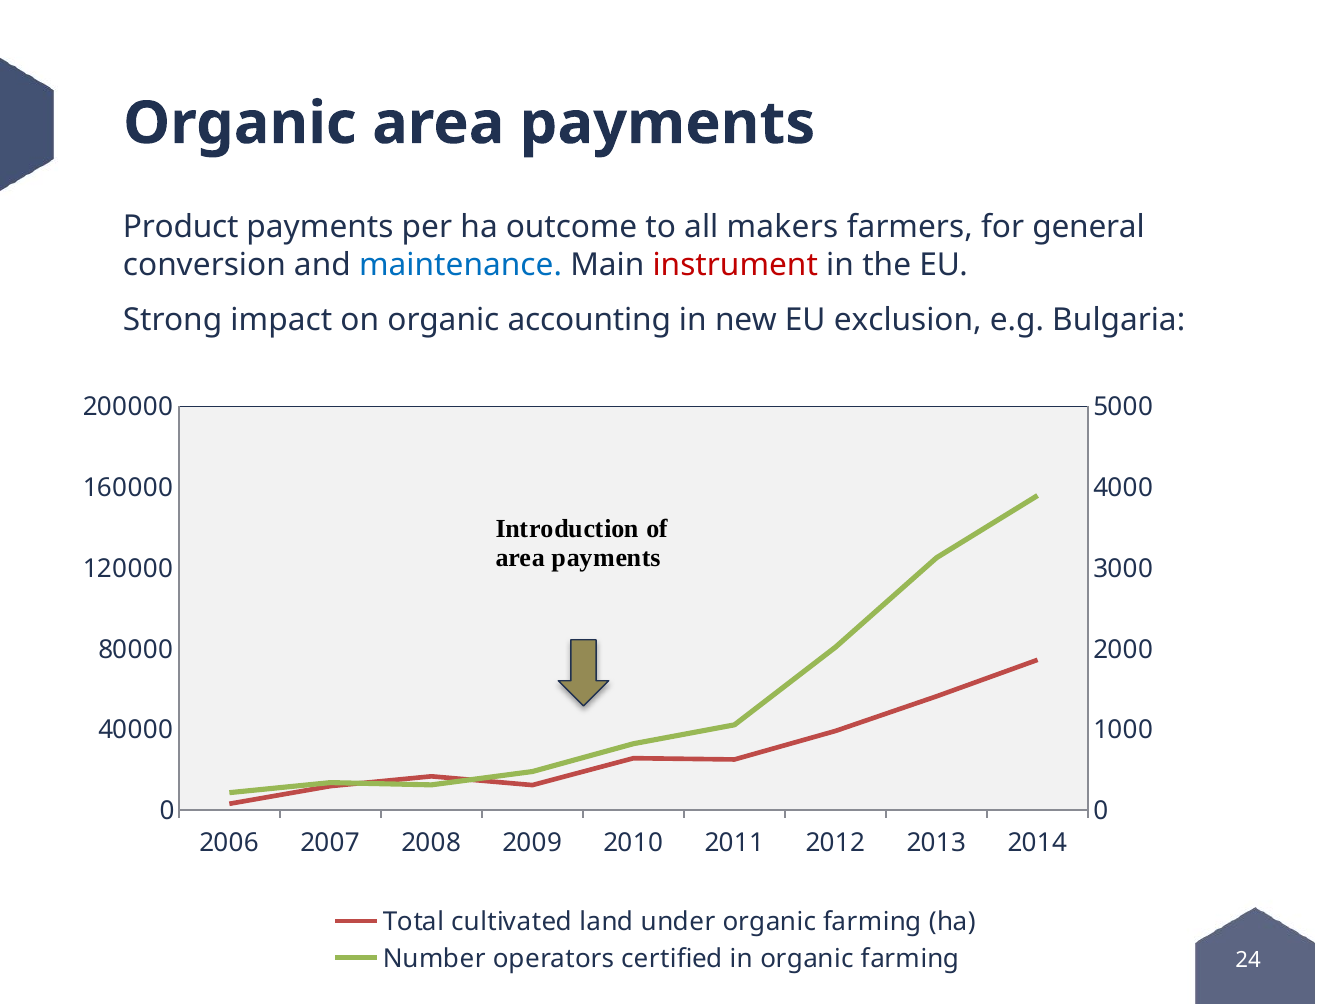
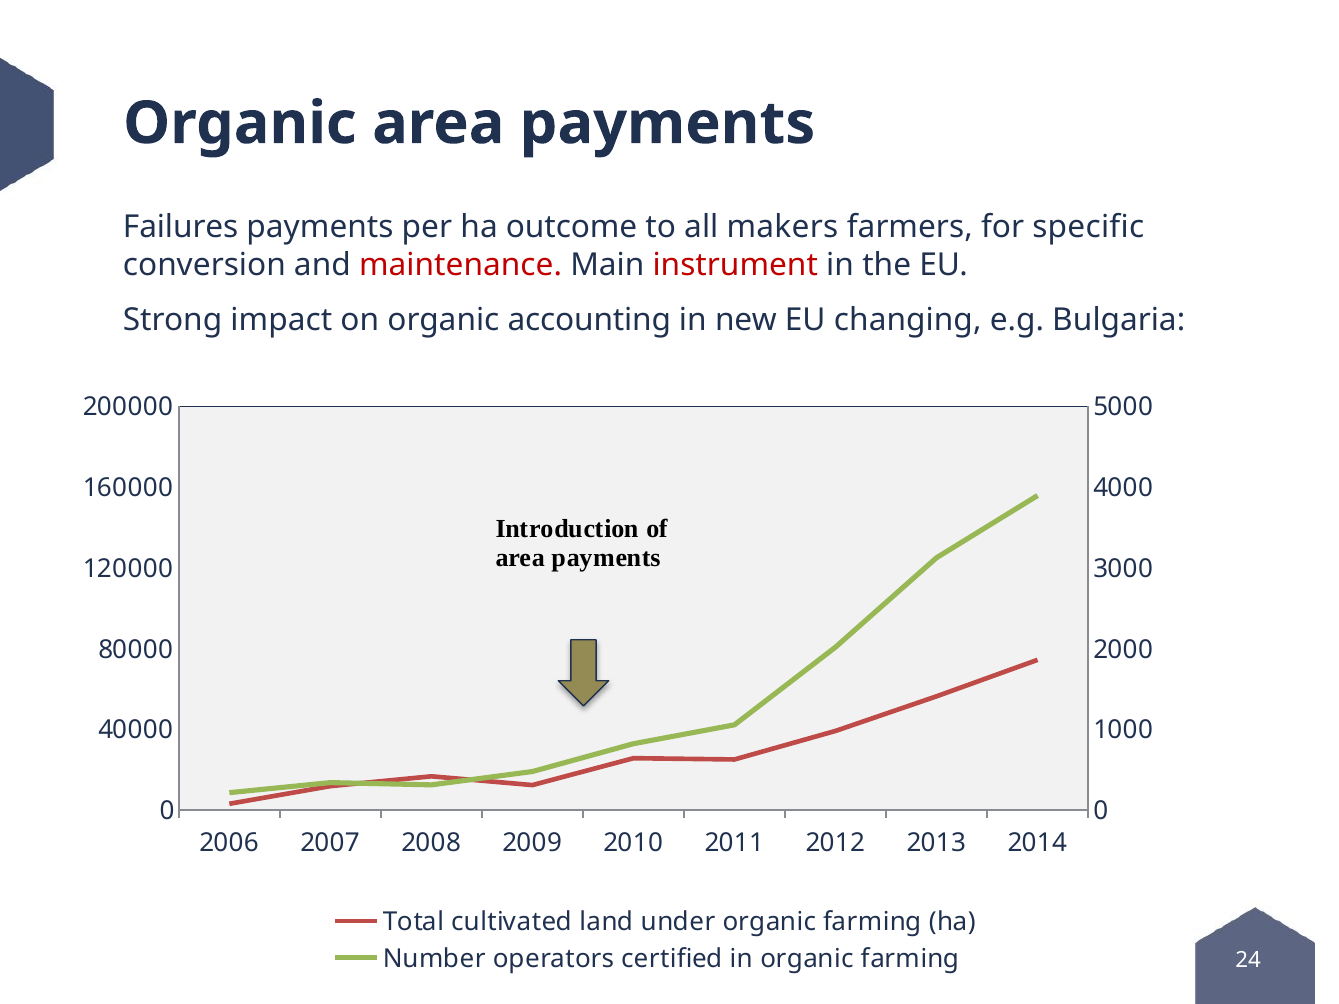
Product: Product -> Failures
general: general -> specific
maintenance colour: blue -> red
exclusion: exclusion -> changing
